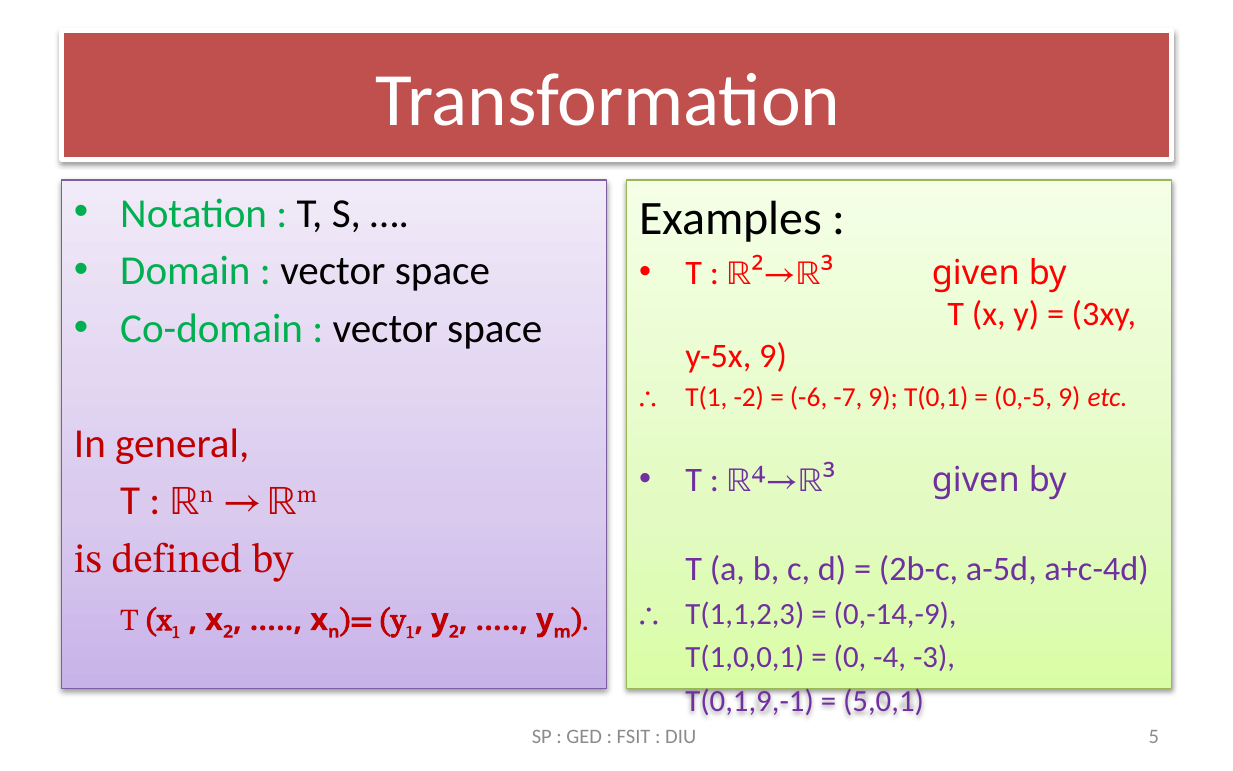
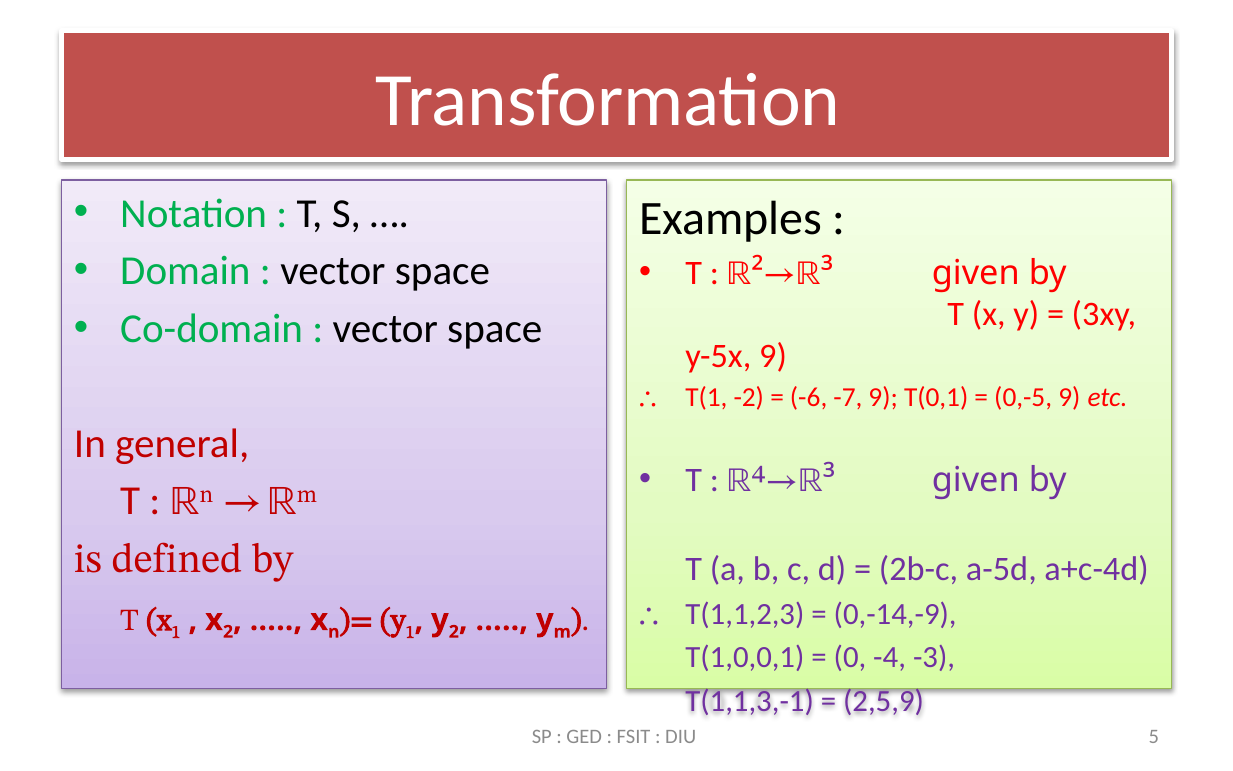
T(0,1,9,-1: T(0,1,9,-1 -> T(1,1,3,-1
5,0,1: 5,0,1 -> 2,5,9
